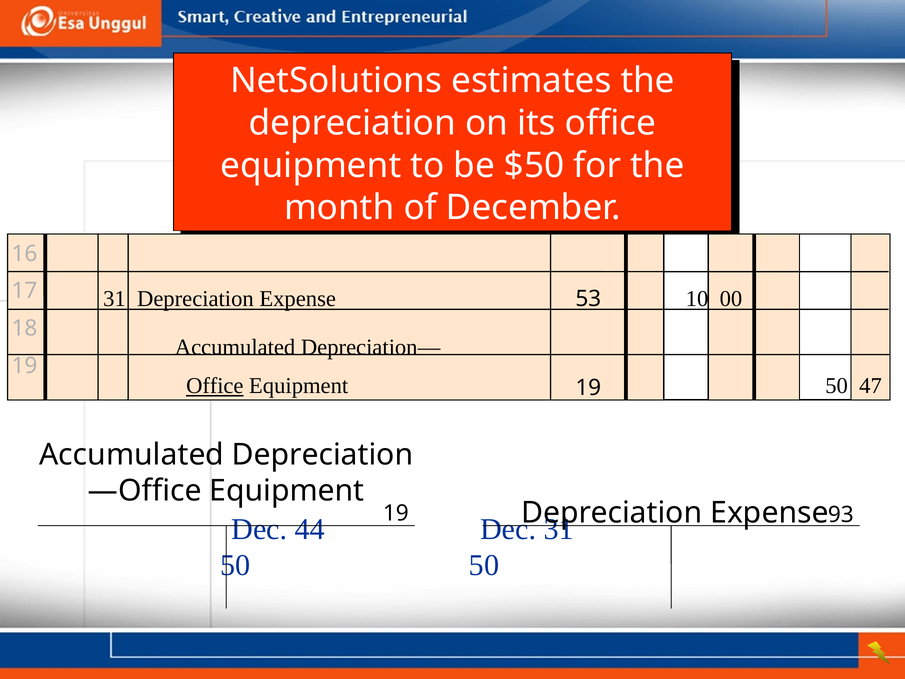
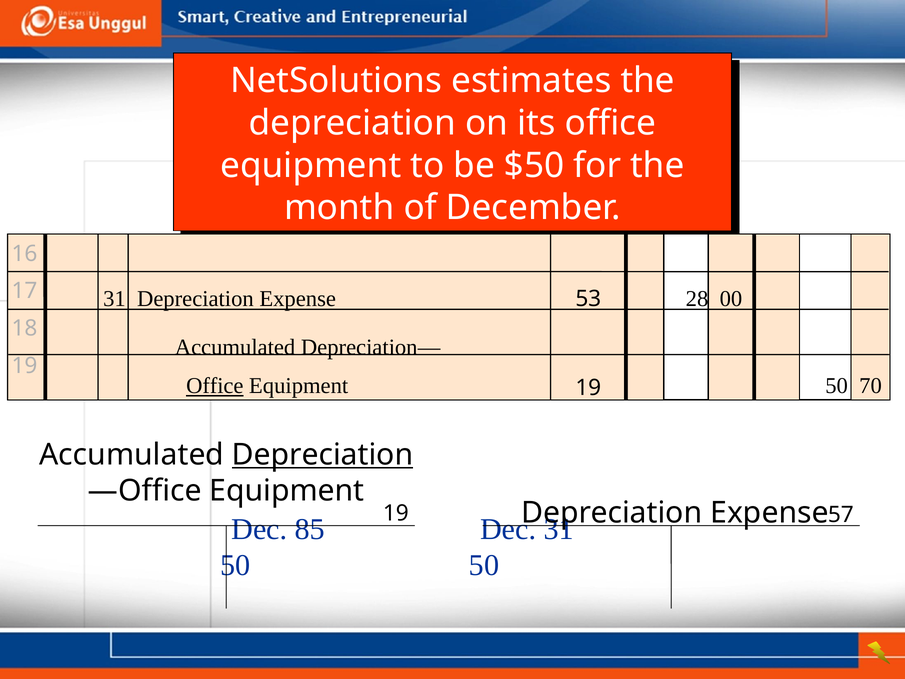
10: 10 -> 28
47: 47 -> 70
Depreciation at (323, 455) underline: none -> present
93: 93 -> 57
44: 44 -> 85
